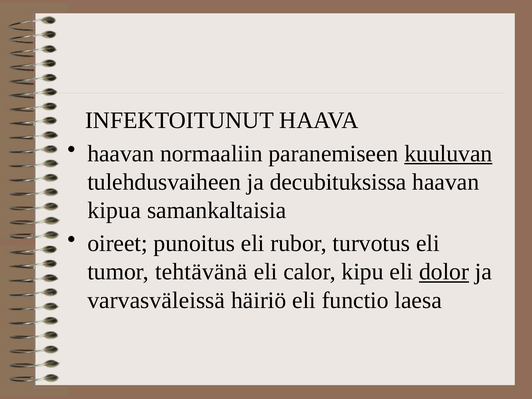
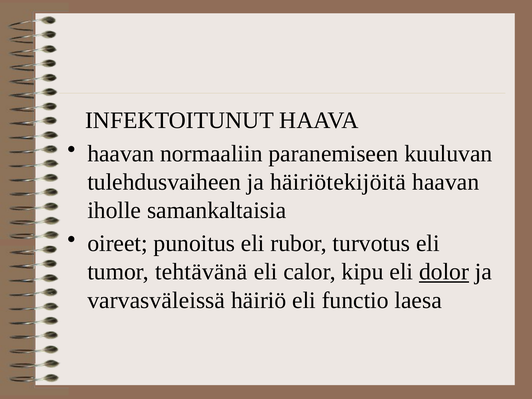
kuuluvan underline: present -> none
decubituksissa: decubituksissa -> häiriötekijöitä
kipua: kipua -> iholle
